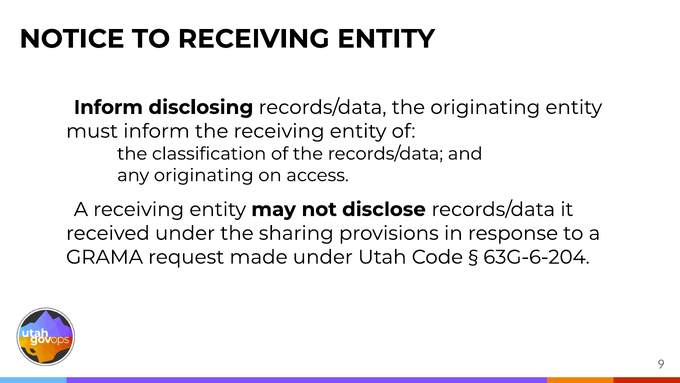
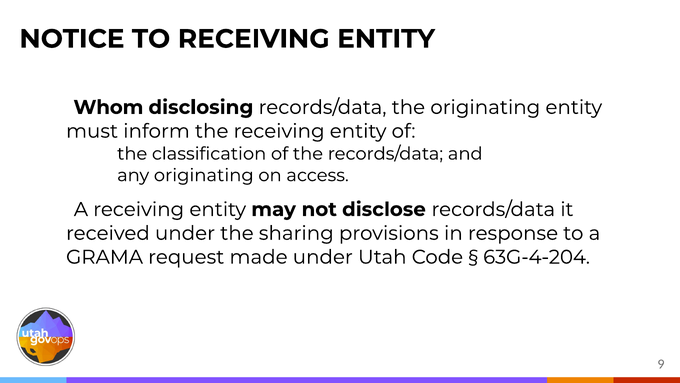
Inform at (108, 107): Inform -> Whom
63G-6-204: 63G-6-204 -> 63G-4-204
